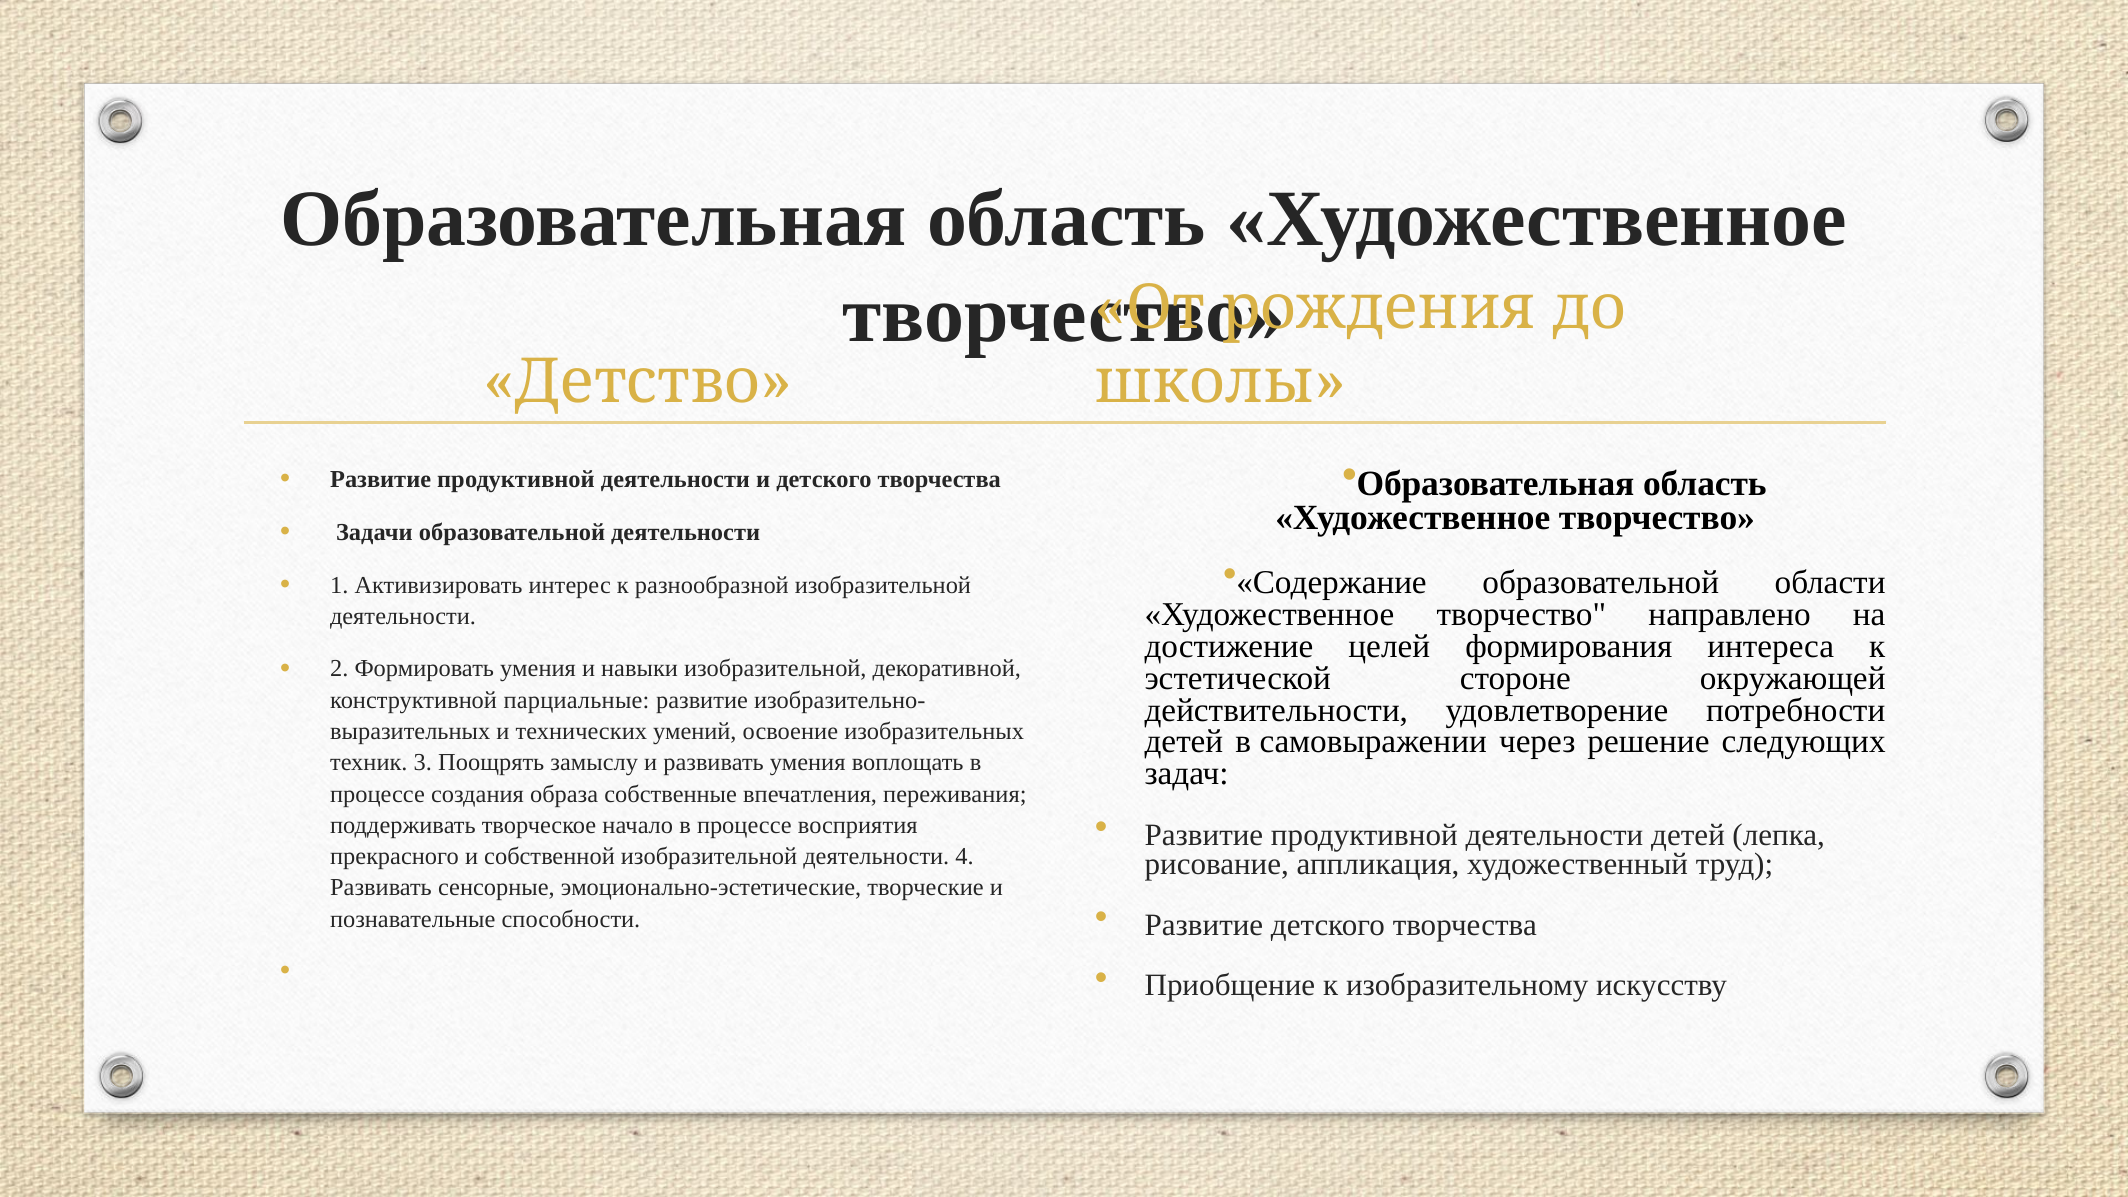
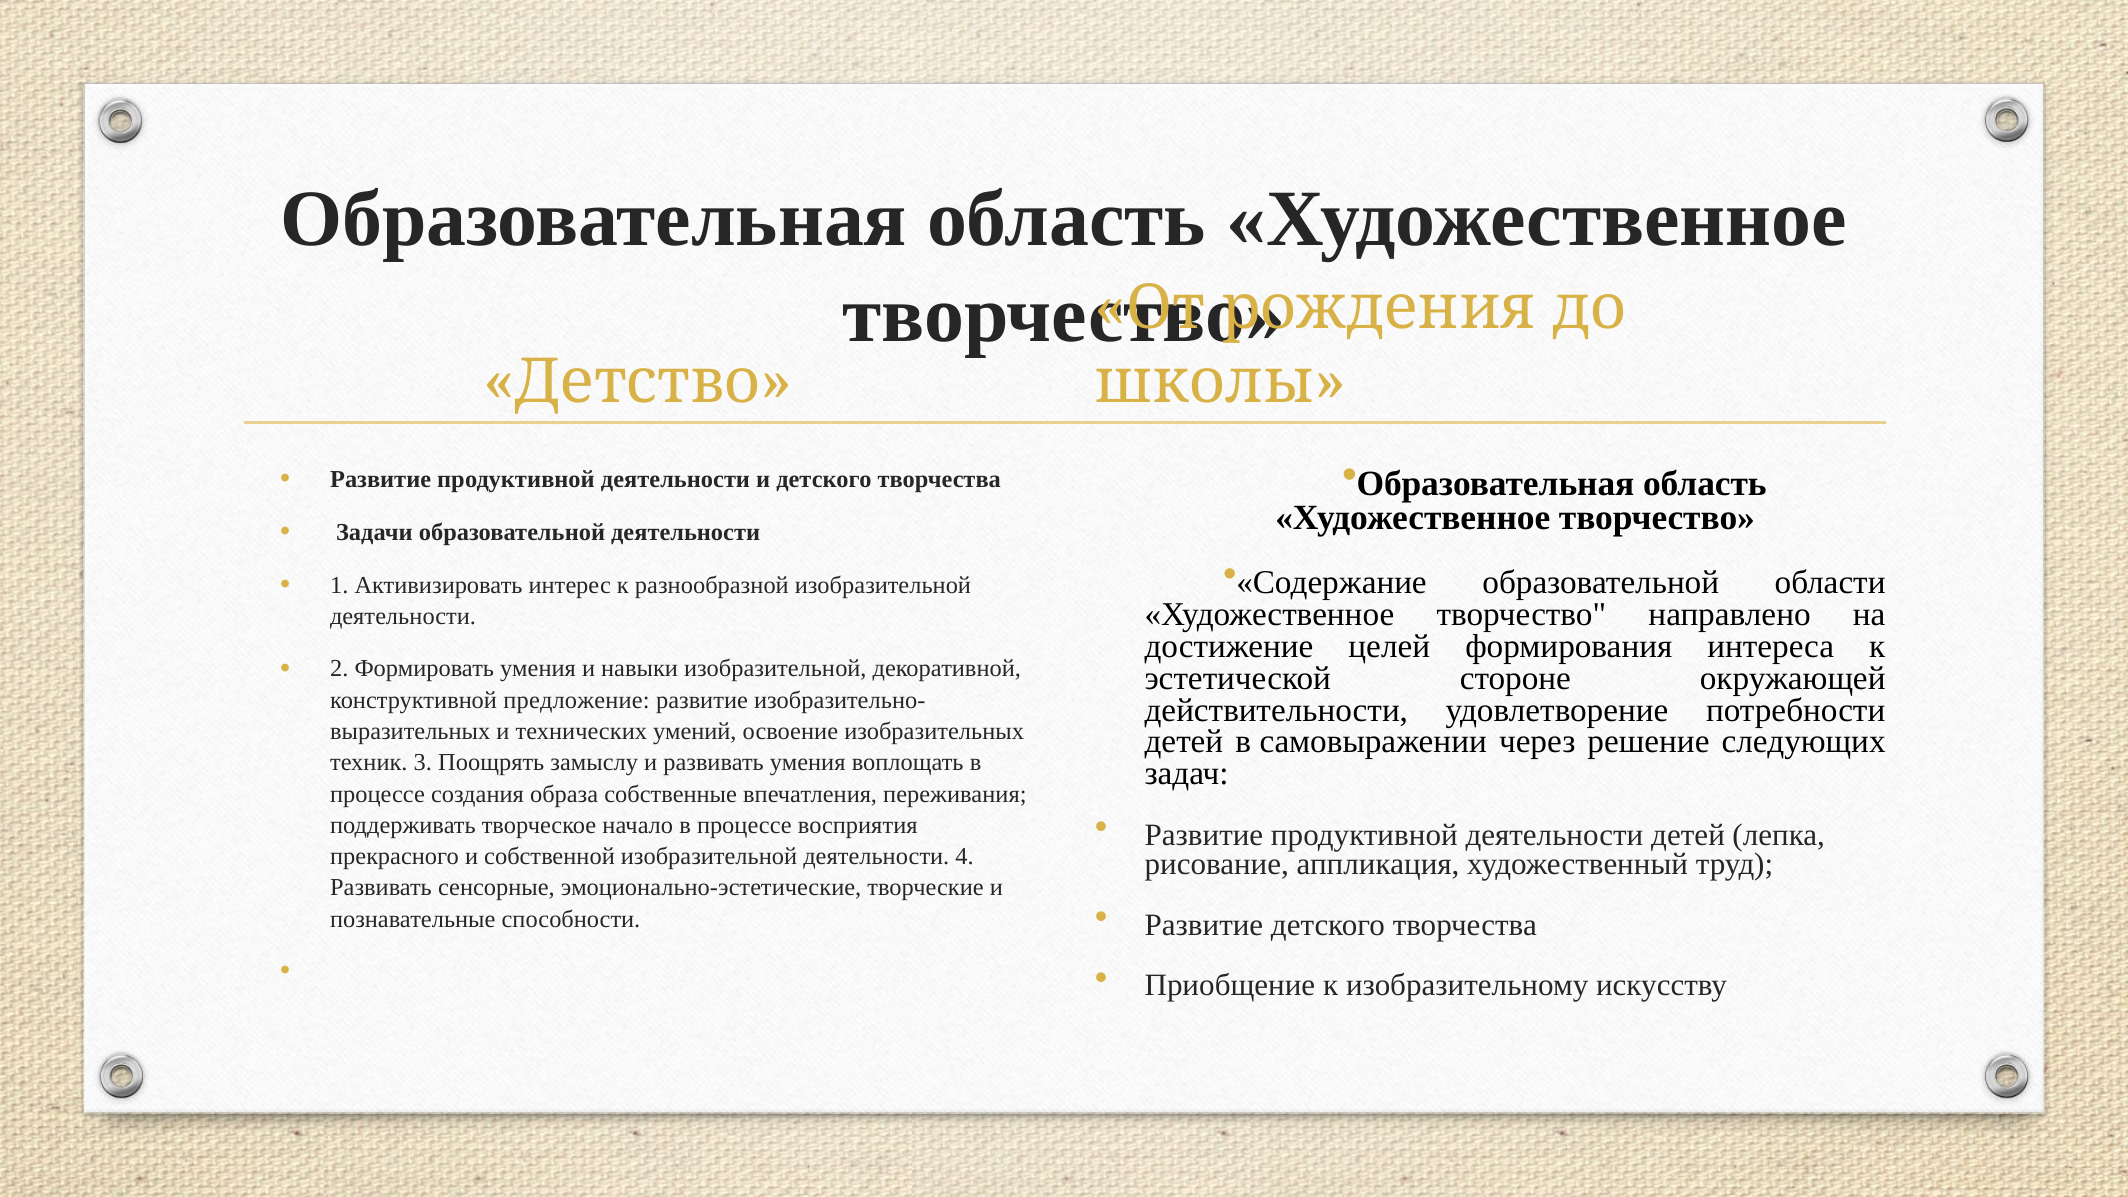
парциальные: парциальные -> предложение
